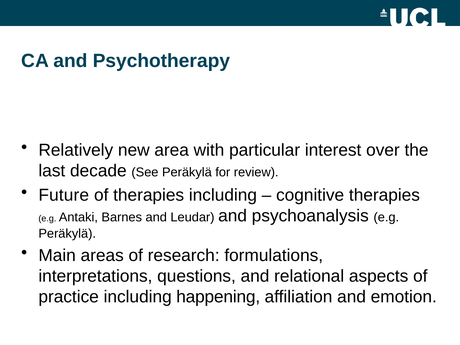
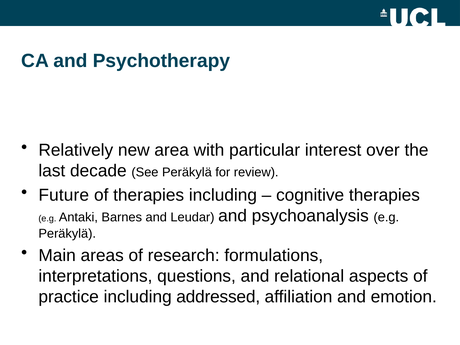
happening: happening -> addressed
